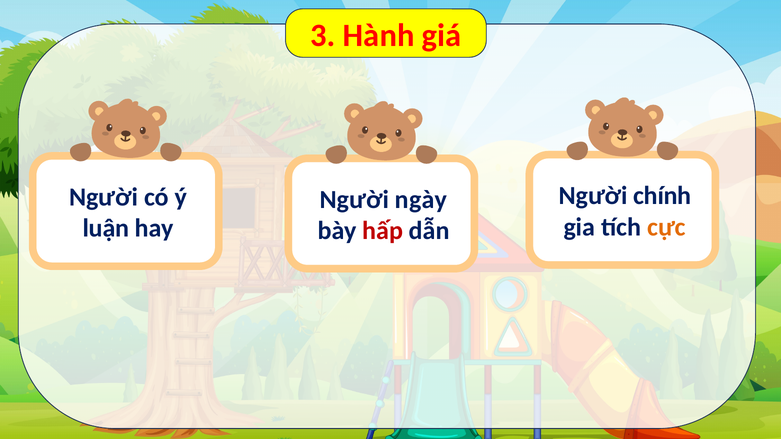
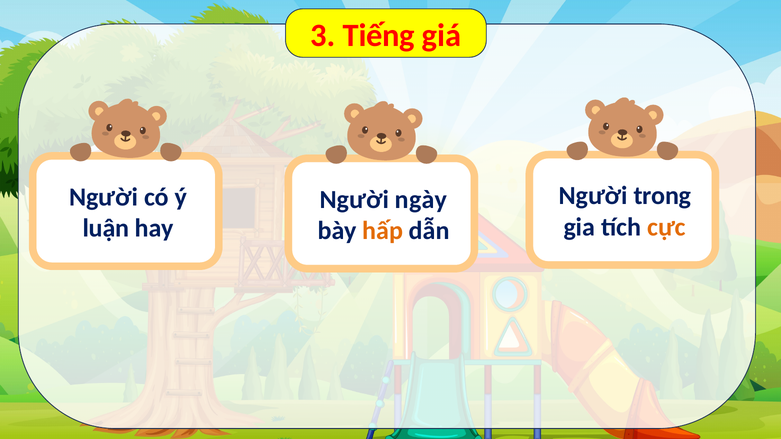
Hành: Hành -> Tiếng
chính: chính -> trong
hấp colour: red -> orange
